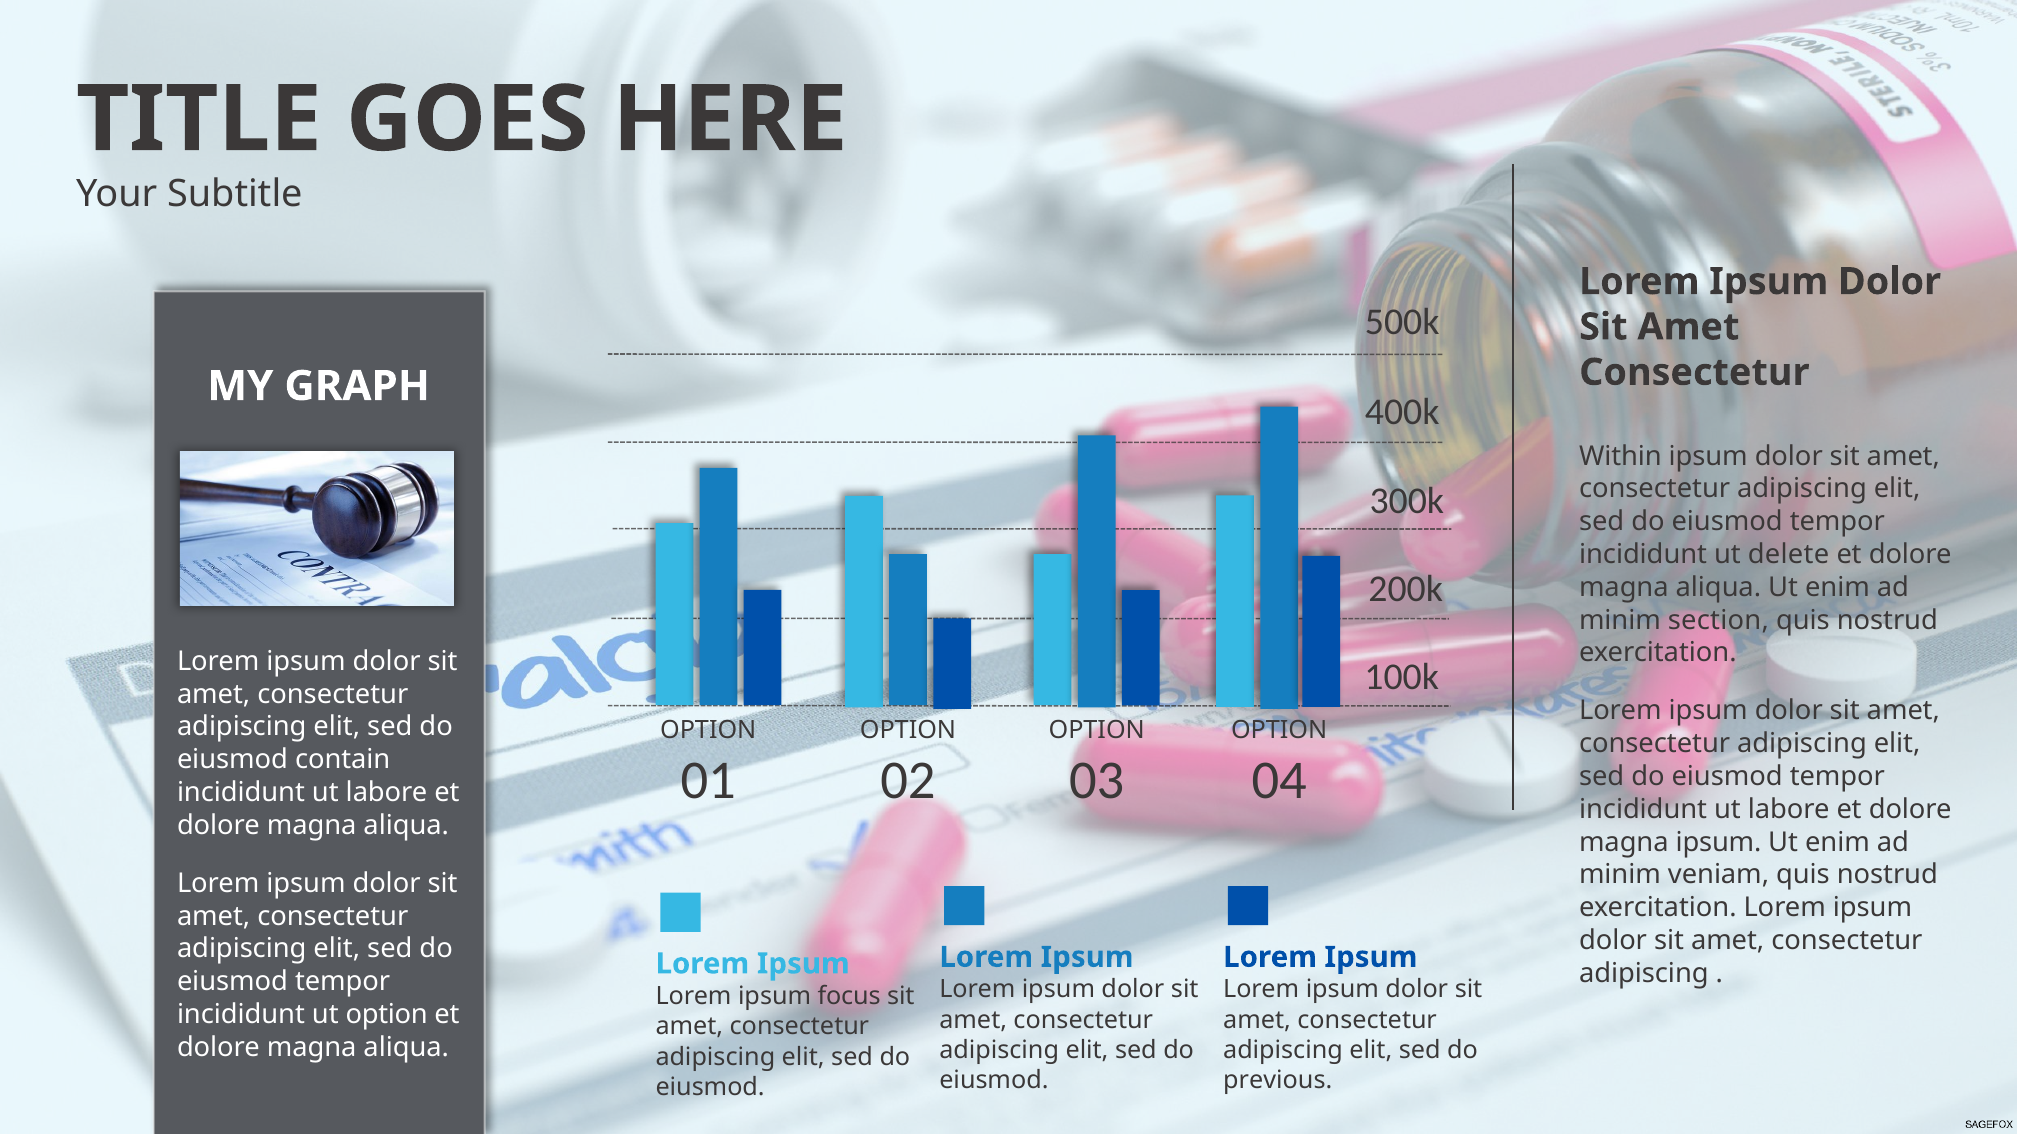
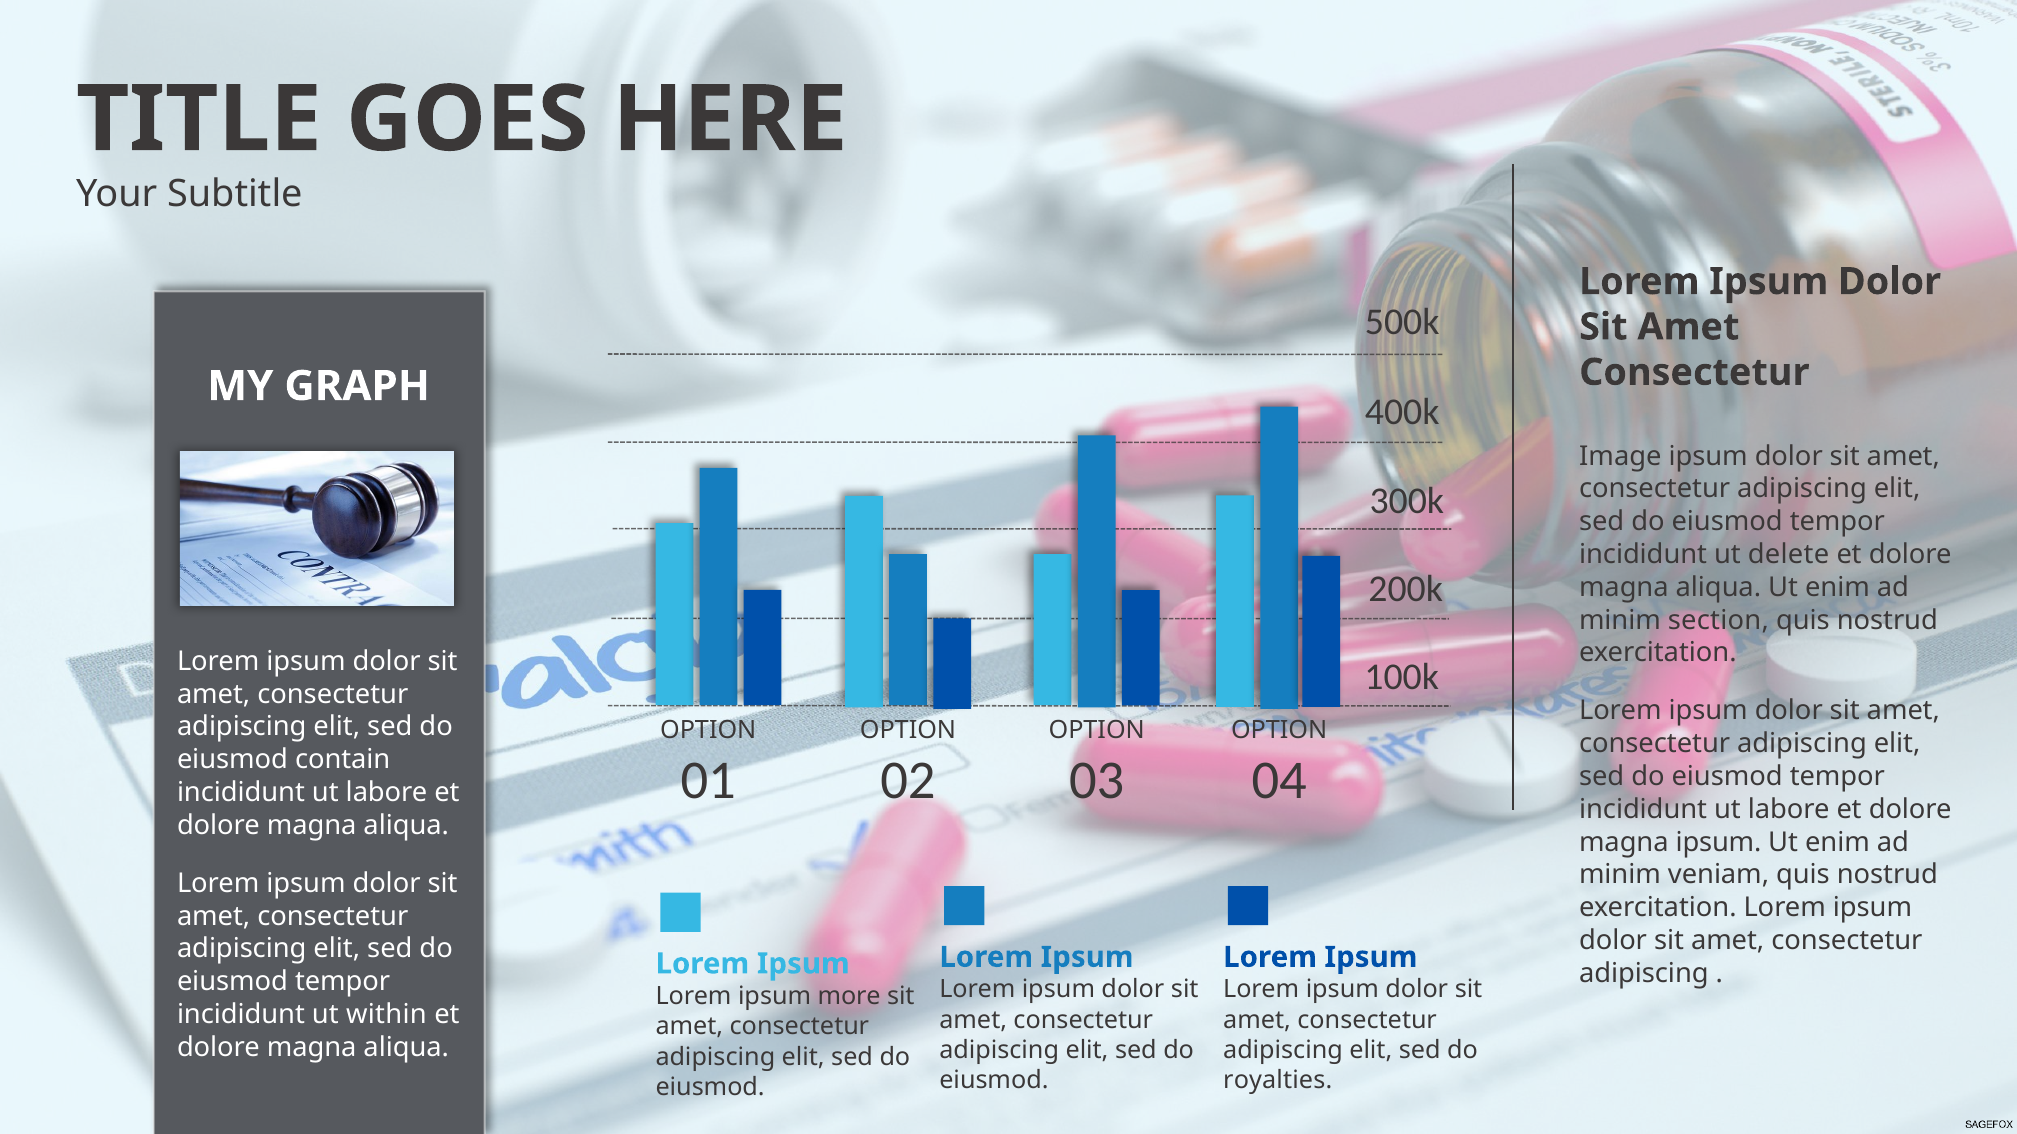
Within: Within -> Image
focus: focus -> more
ut option: option -> within
previous: previous -> royalties
